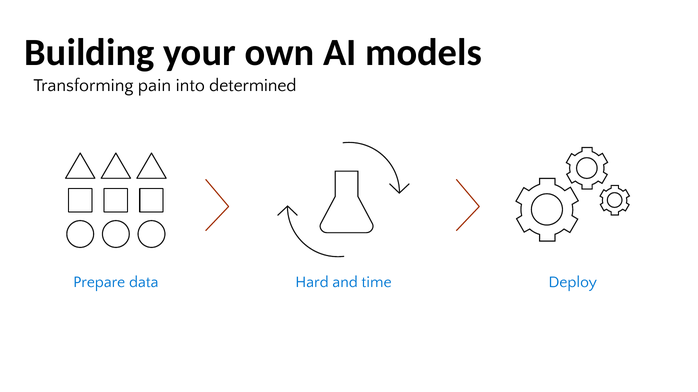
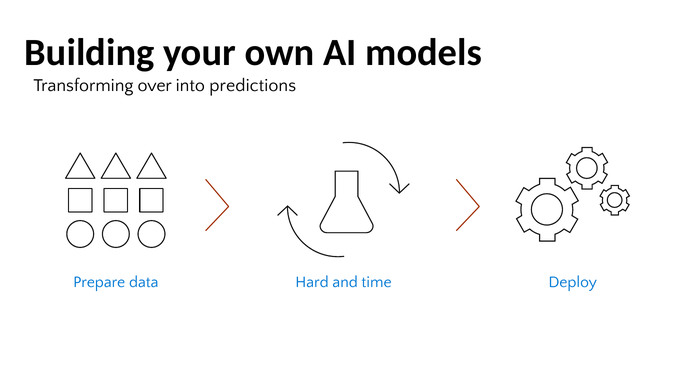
pain: pain -> over
determined: determined -> predictions
